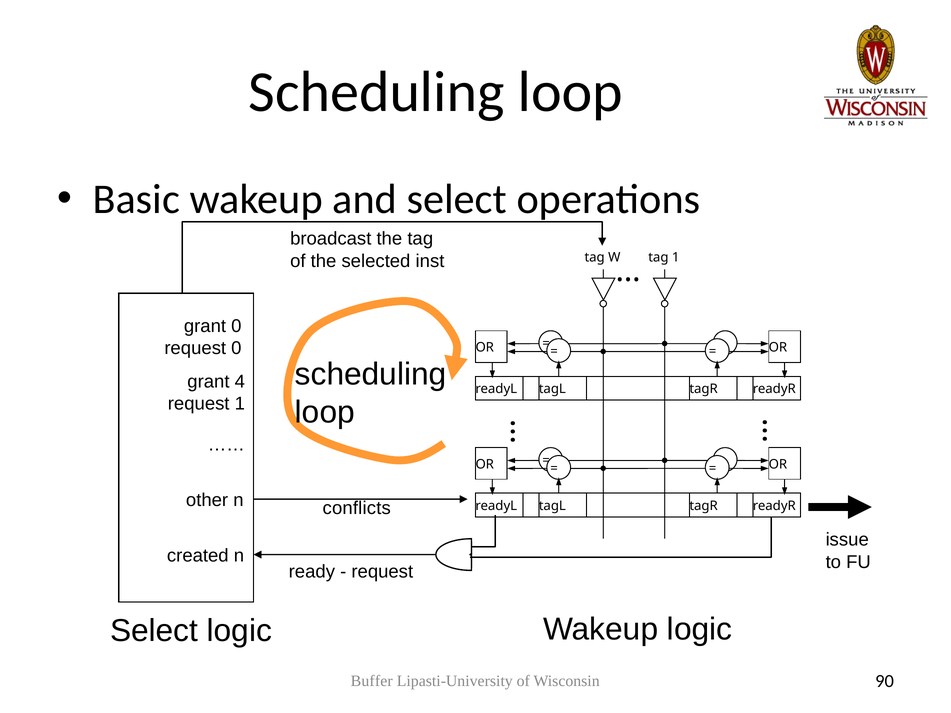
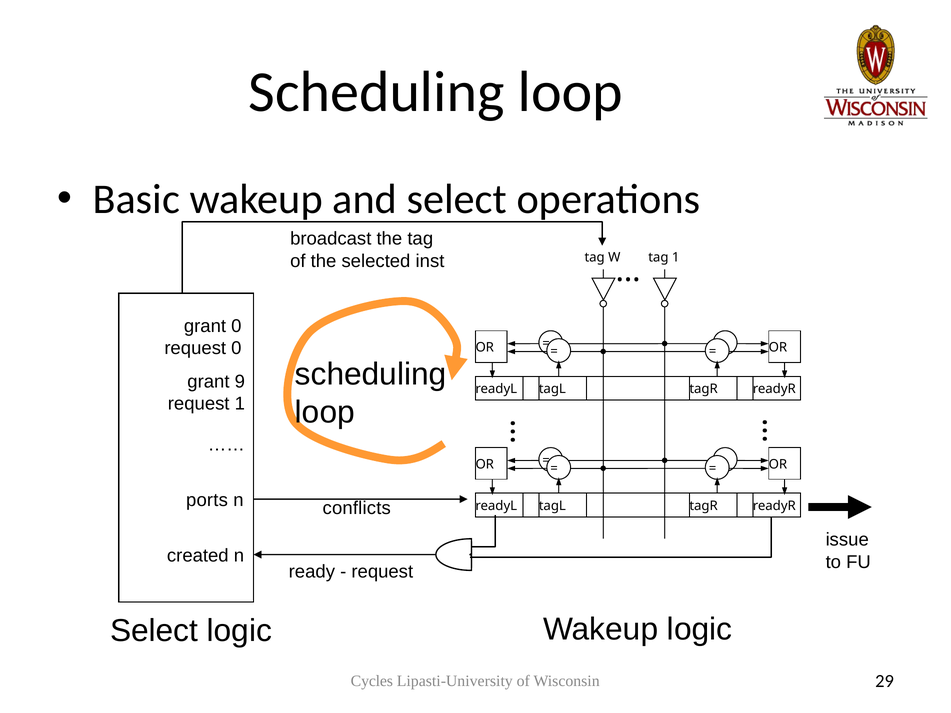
4: 4 -> 9
other: other -> ports
Buffer: Buffer -> Cycles
90: 90 -> 29
